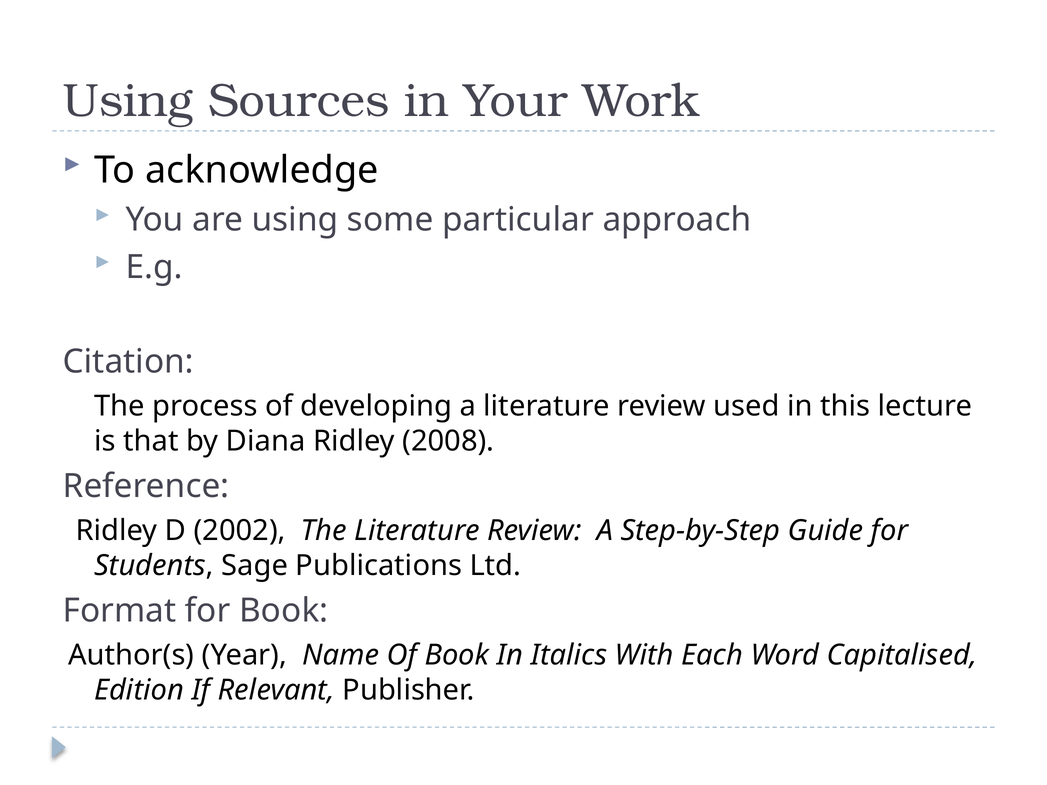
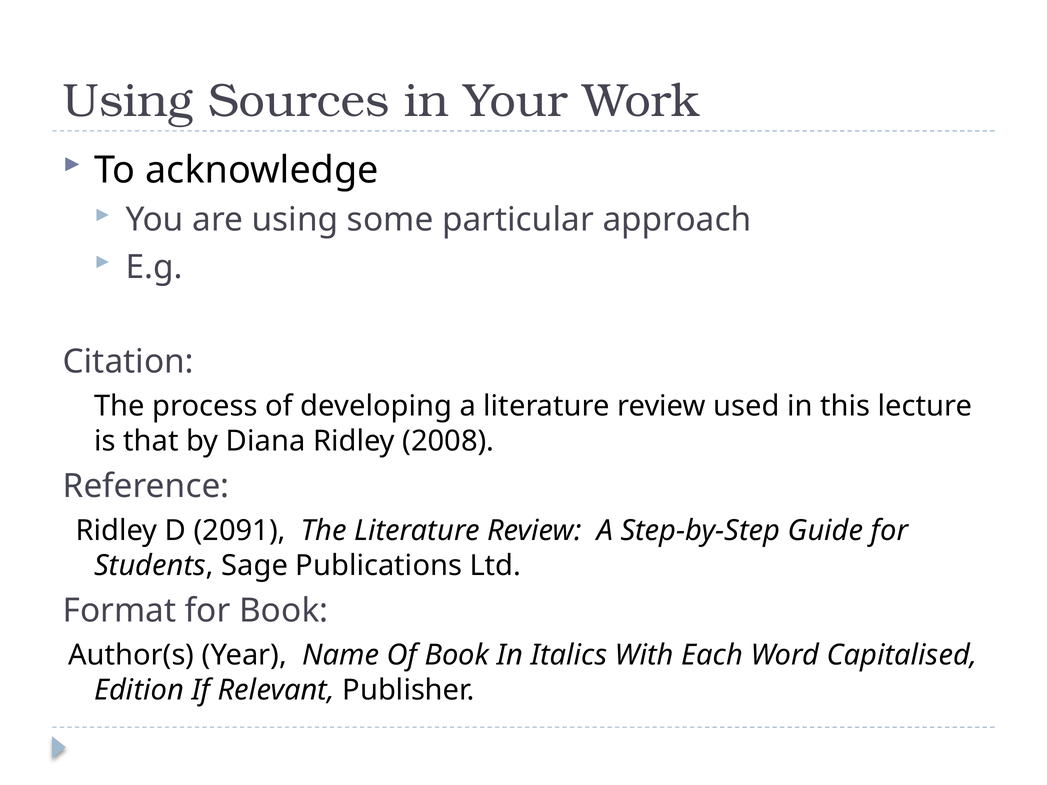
2002: 2002 -> 2091
